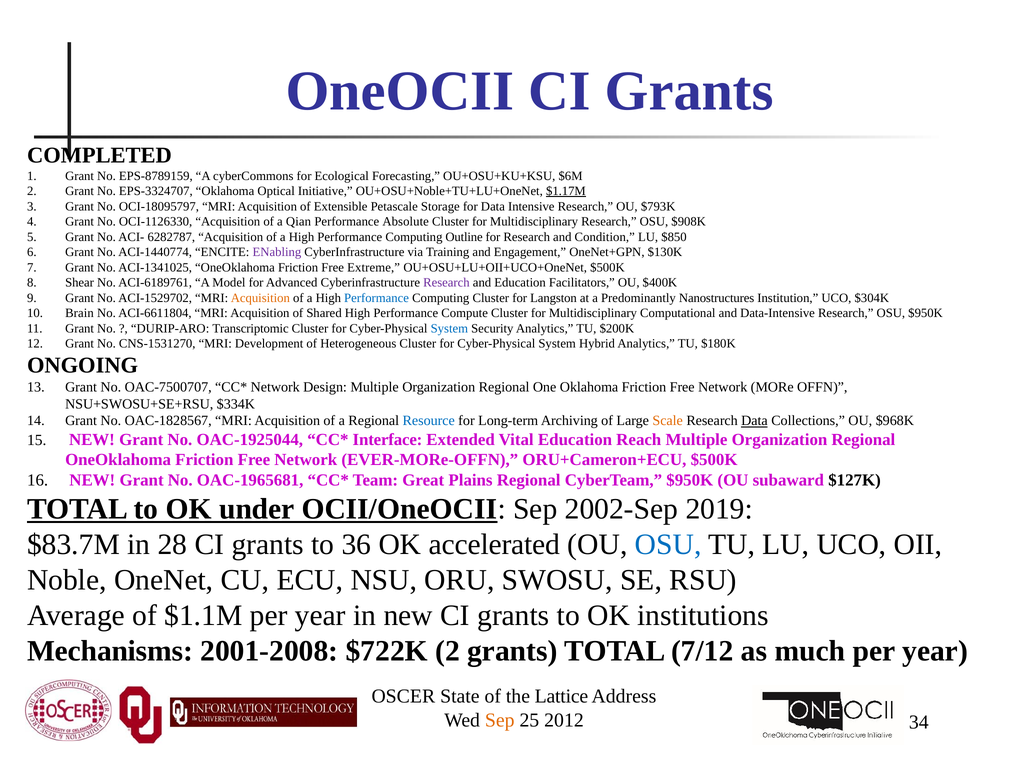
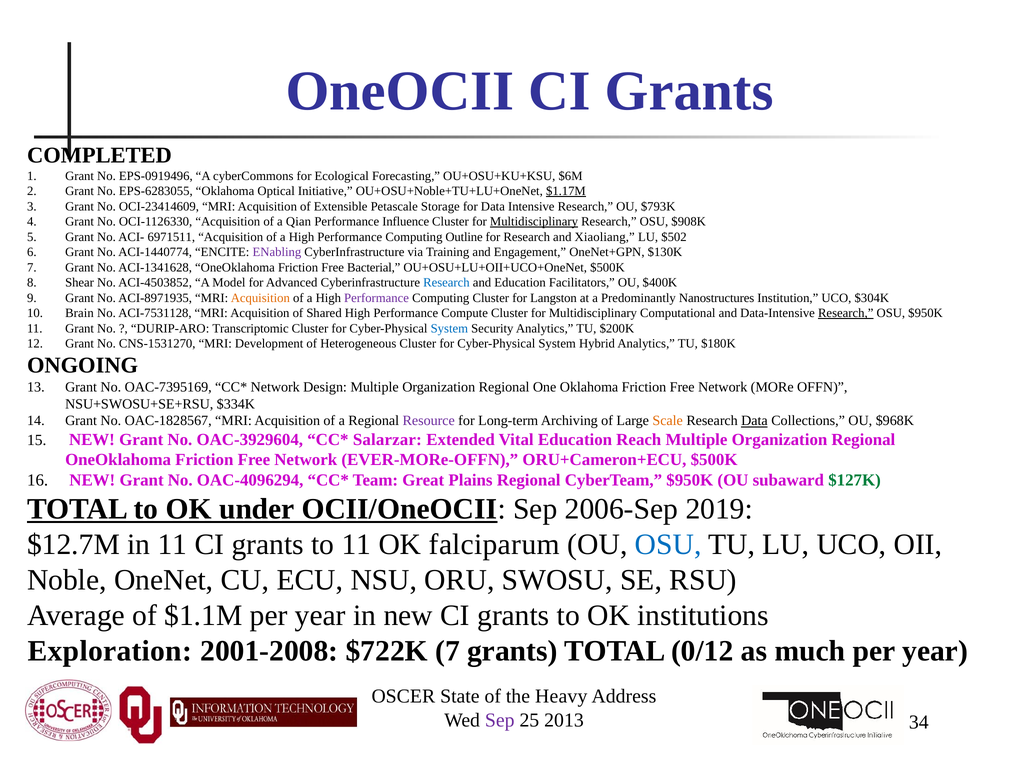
EPS-8789159: EPS-8789159 -> EPS-0919496
EPS-3324707: EPS-3324707 -> EPS-6283055
OCI-18095797: OCI-18095797 -> OCI-23414609
Absolute: Absolute -> Influence
Multidisciplinary at (534, 222) underline: none -> present
6282787: 6282787 -> 6971511
Condition: Condition -> Xiaoliang
$850: $850 -> $502
ACI-1341025: ACI-1341025 -> ACI-1341628
Extreme: Extreme -> Bacterial
ACI-6189761: ACI-6189761 -> ACI-4503852
Research at (446, 283) colour: purple -> blue
ACI-1529702: ACI-1529702 -> ACI-8971935
Performance at (377, 298) colour: blue -> purple
ACI-6611804: ACI-6611804 -> ACI-7531128
Research at (846, 313) underline: none -> present
OAC-7500707: OAC-7500707 -> OAC-7395169
Resource colour: blue -> purple
OAC-1925044: OAC-1925044 -> OAC-3929604
Interface: Interface -> Salarzar
OAC-1965681: OAC-1965681 -> OAC-4096294
$127K colour: black -> green
2002-Sep: 2002-Sep -> 2006-Sep
$83.7M: $83.7M -> $12.7M
in 28: 28 -> 11
to 36: 36 -> 11
accelerated: accelerated -> falciparum
Mechanisms: Mechanisms -> Exploration
$722K 2: 2 -> 7
7/12: 7/12 -> 0/12
Lattice: Lattice -> Heavy
Sep at (500, 720) colour: orange -> purple
2012: 2012 -> 2013
